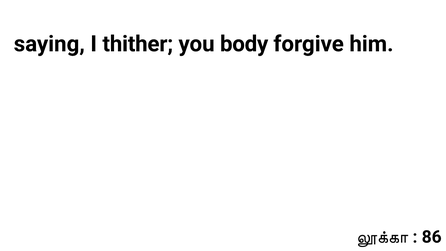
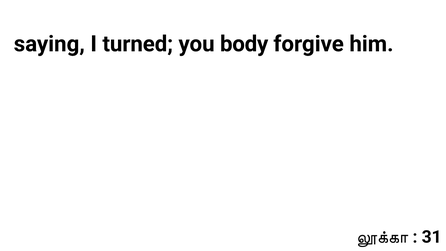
thither: thither -> turned
86: 86 -> 31
